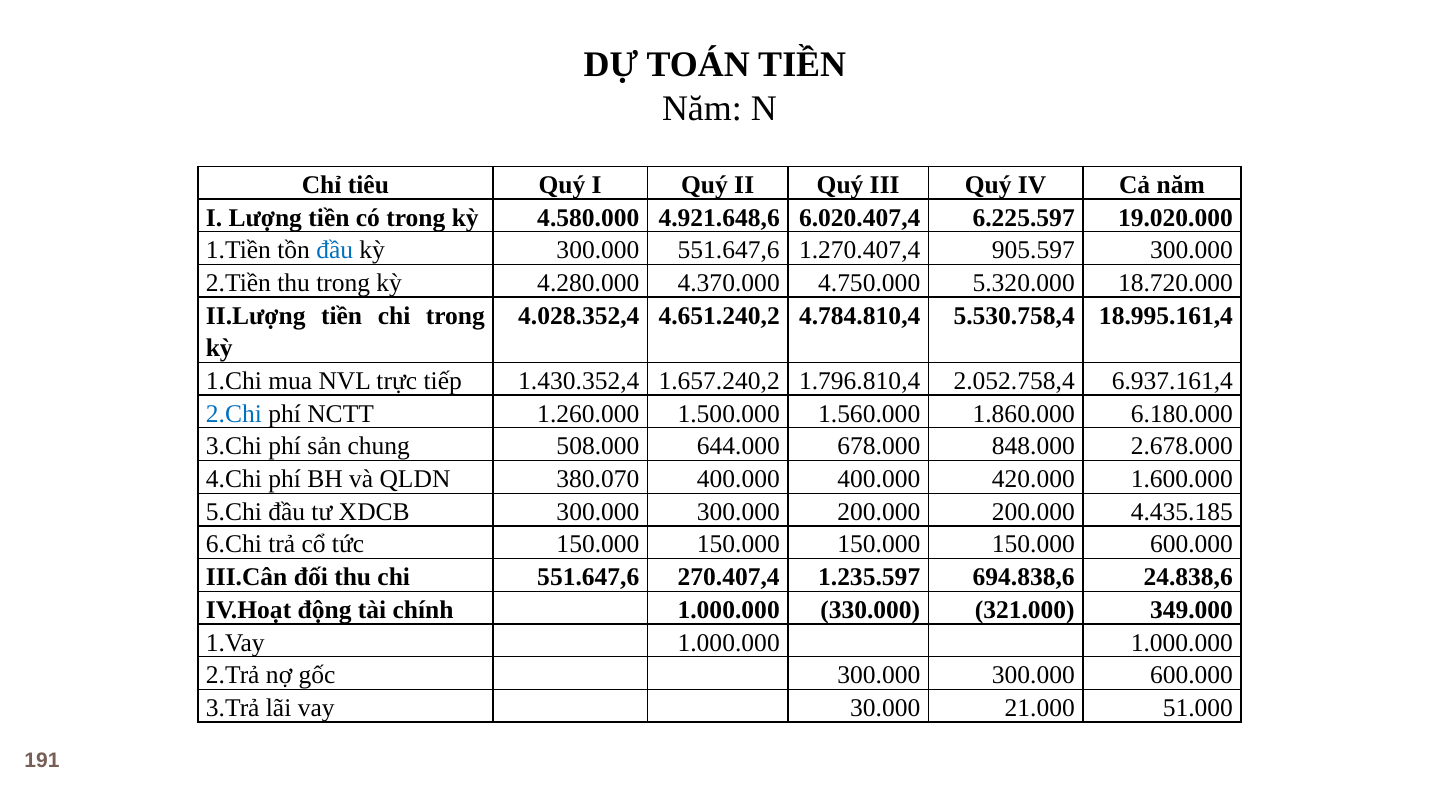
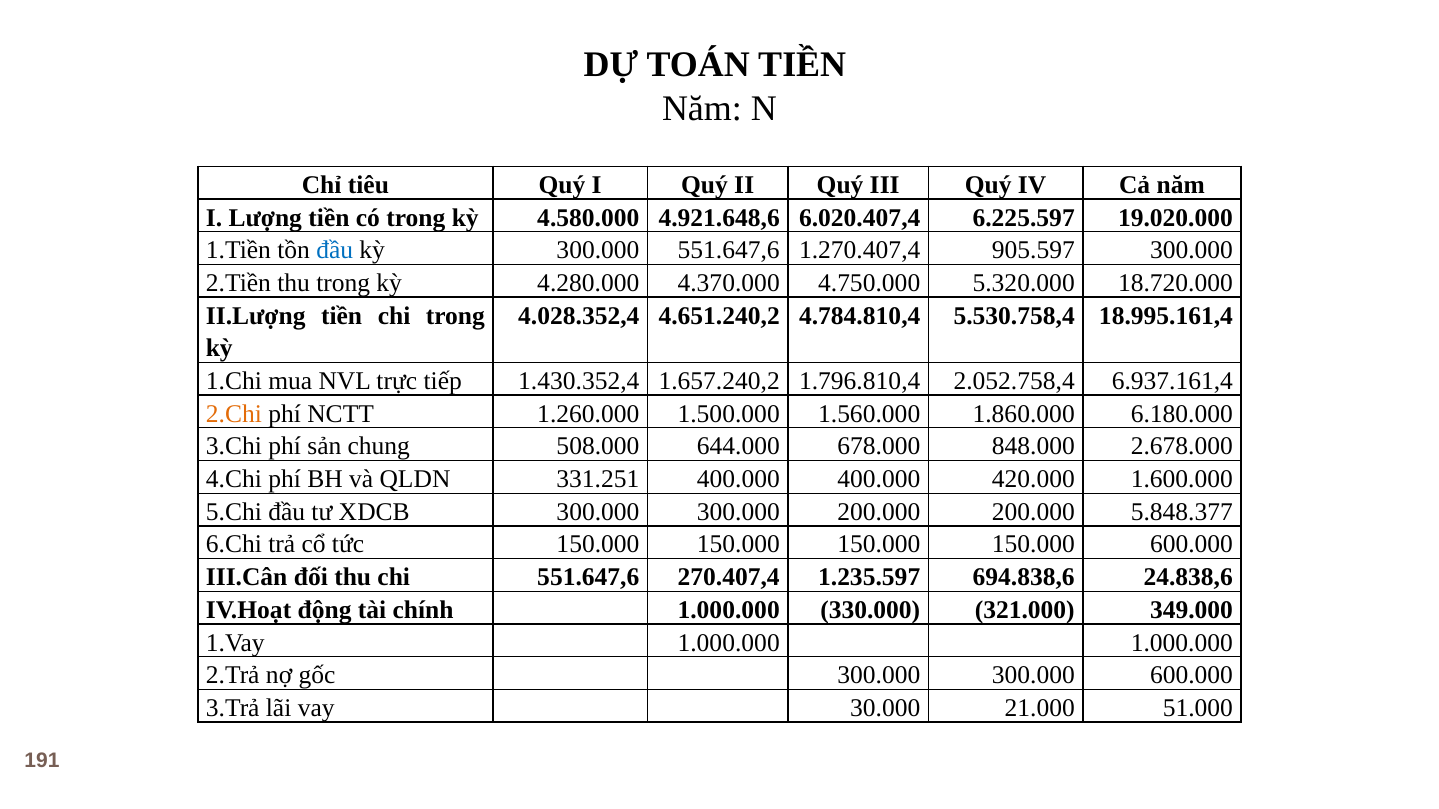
2.Chi colour: blue -> orange
380.070: 380.070 -> 331.251
4.435.185: 4.435.185 -> 5.848.377
